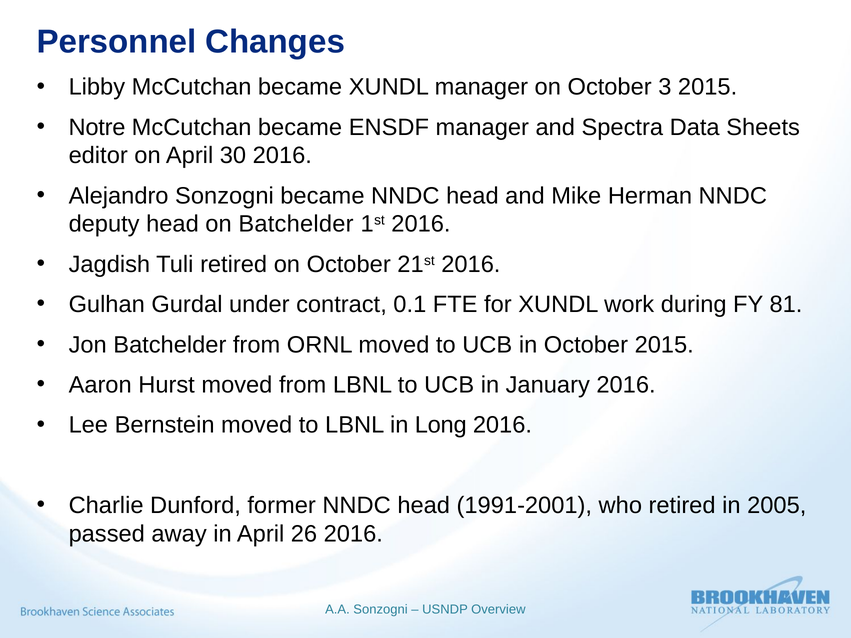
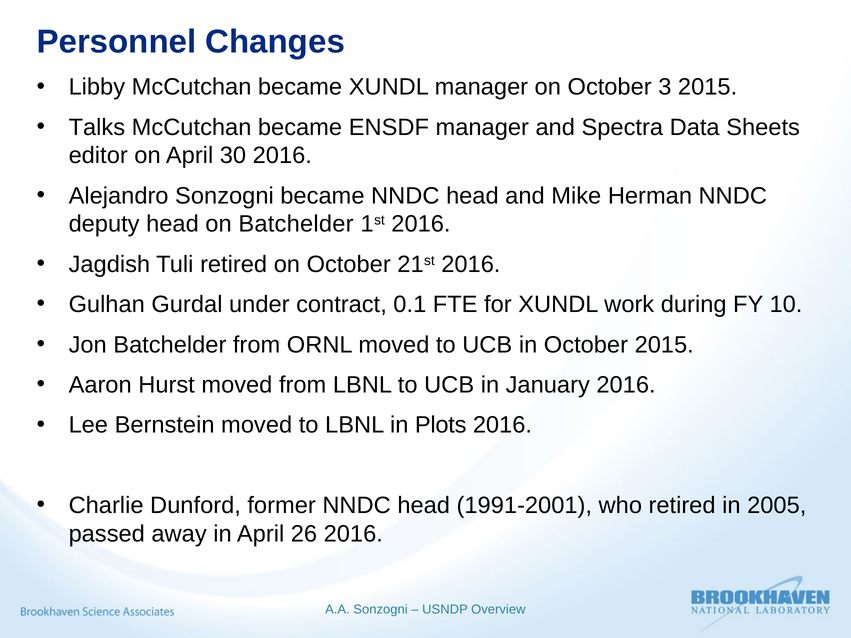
Notre: Notre -> Talks
81: 81 -> 10
Long: Long -> Plots
